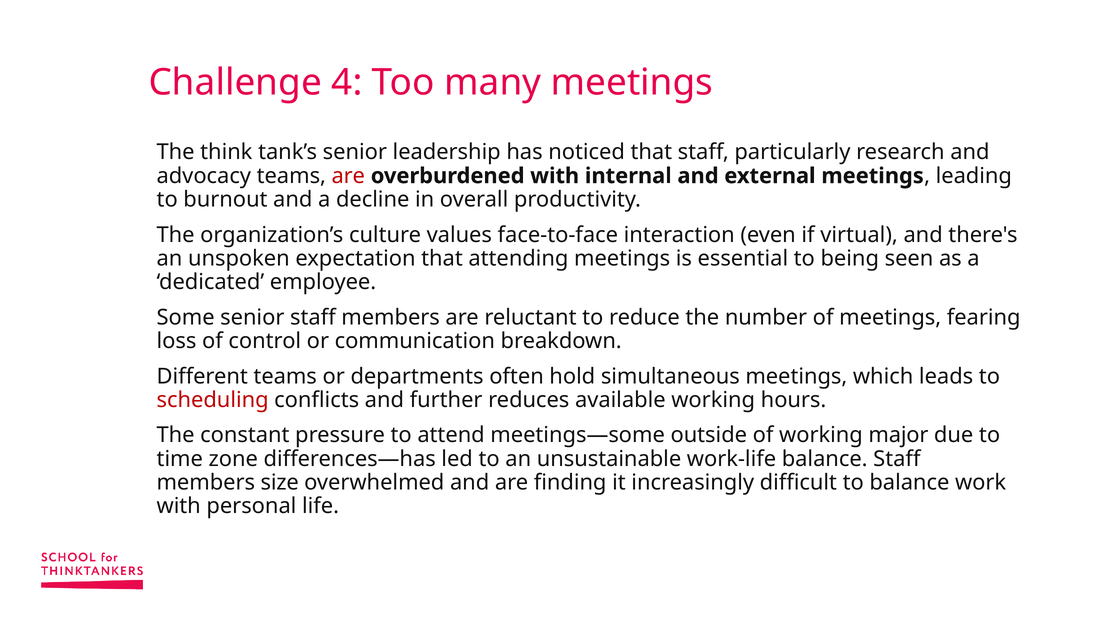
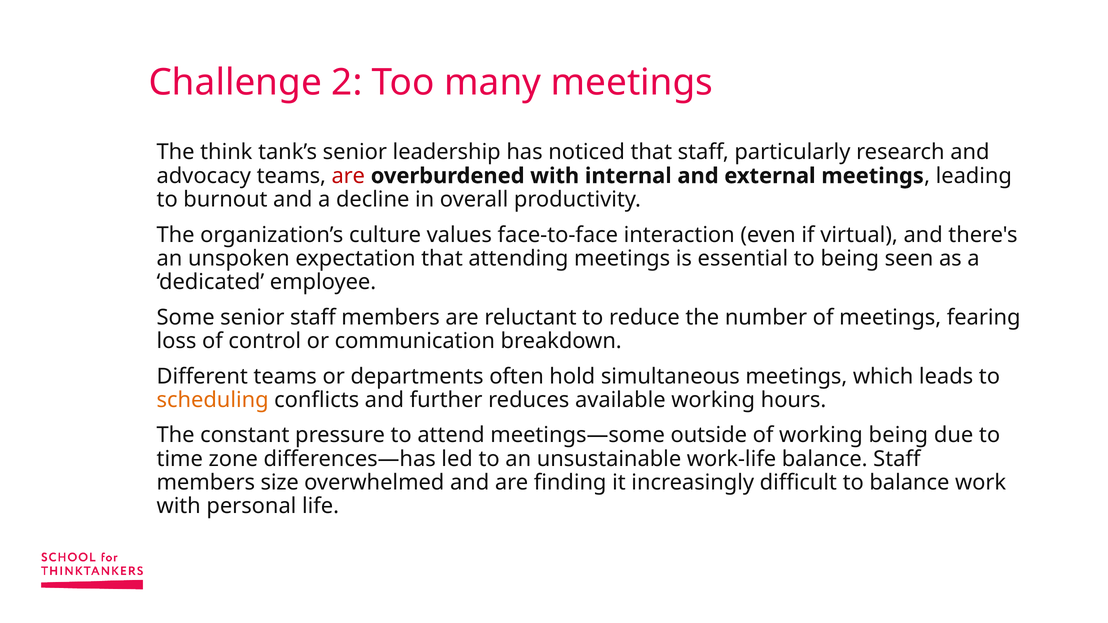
4: 4 -> 2
scheduling colour: red -> orange
working major: major -> being
